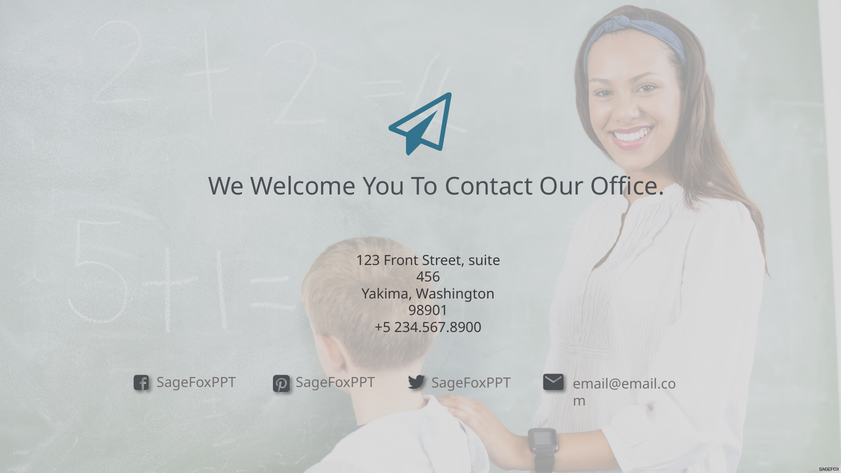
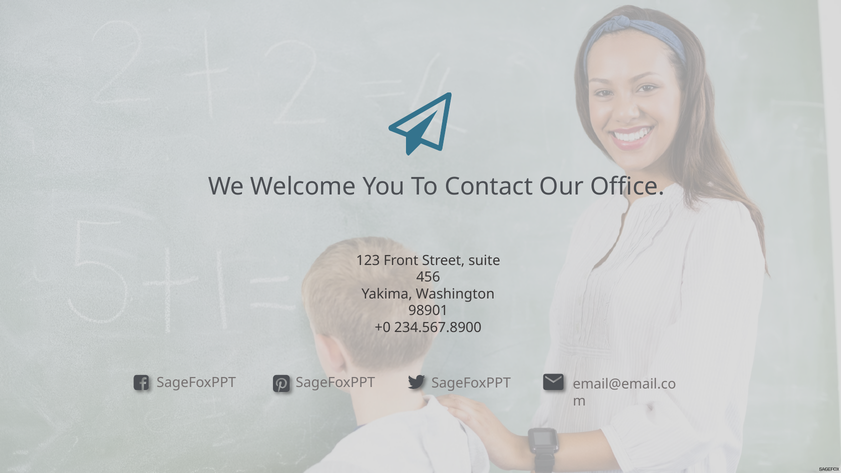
+5: +5 -> +0
